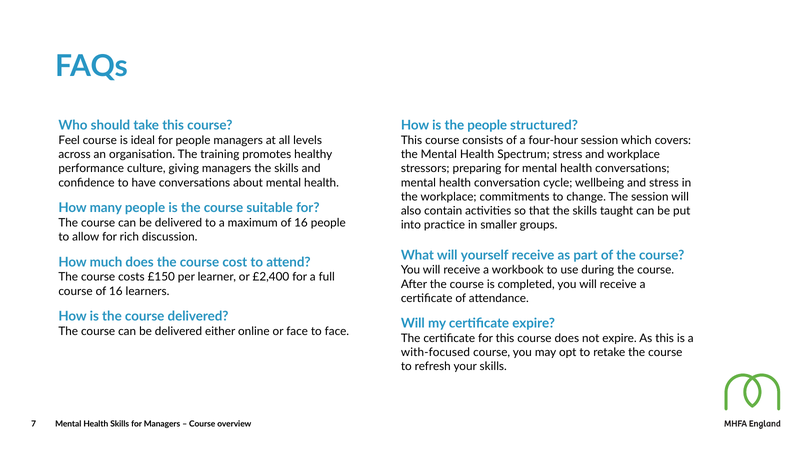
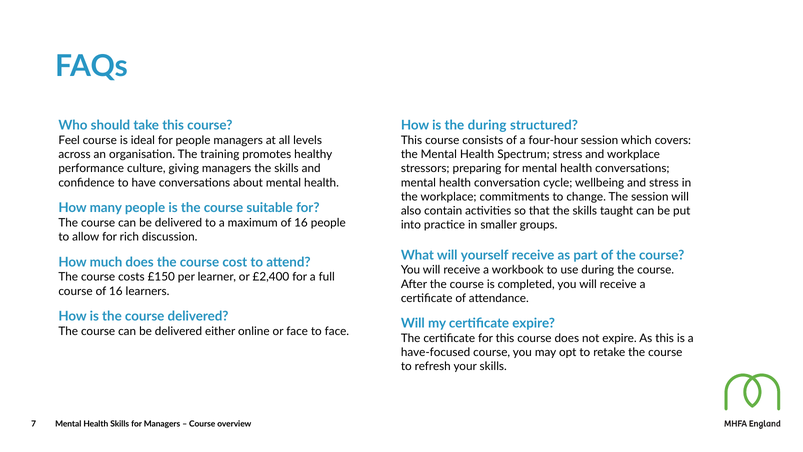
the people: people -> during
with-focused: with-focused -> have-focused
